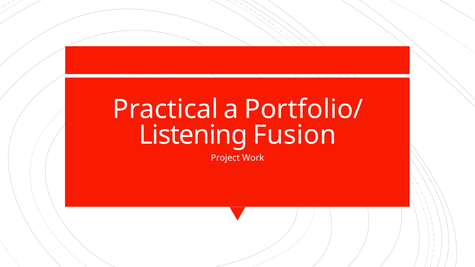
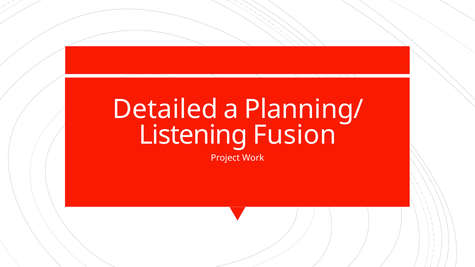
Practical: Practical -> Detailed
Portfolio/: Portfolio/ -> Planning/
